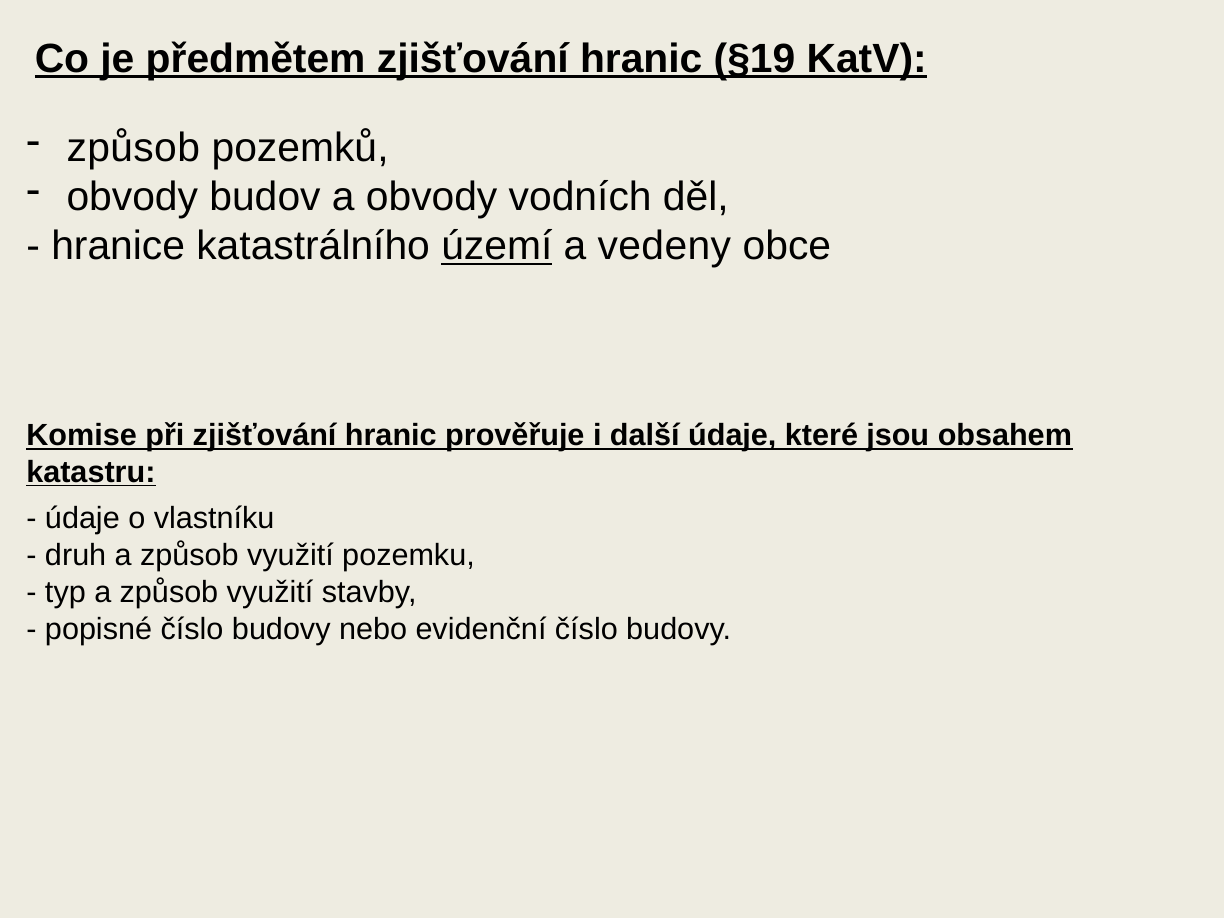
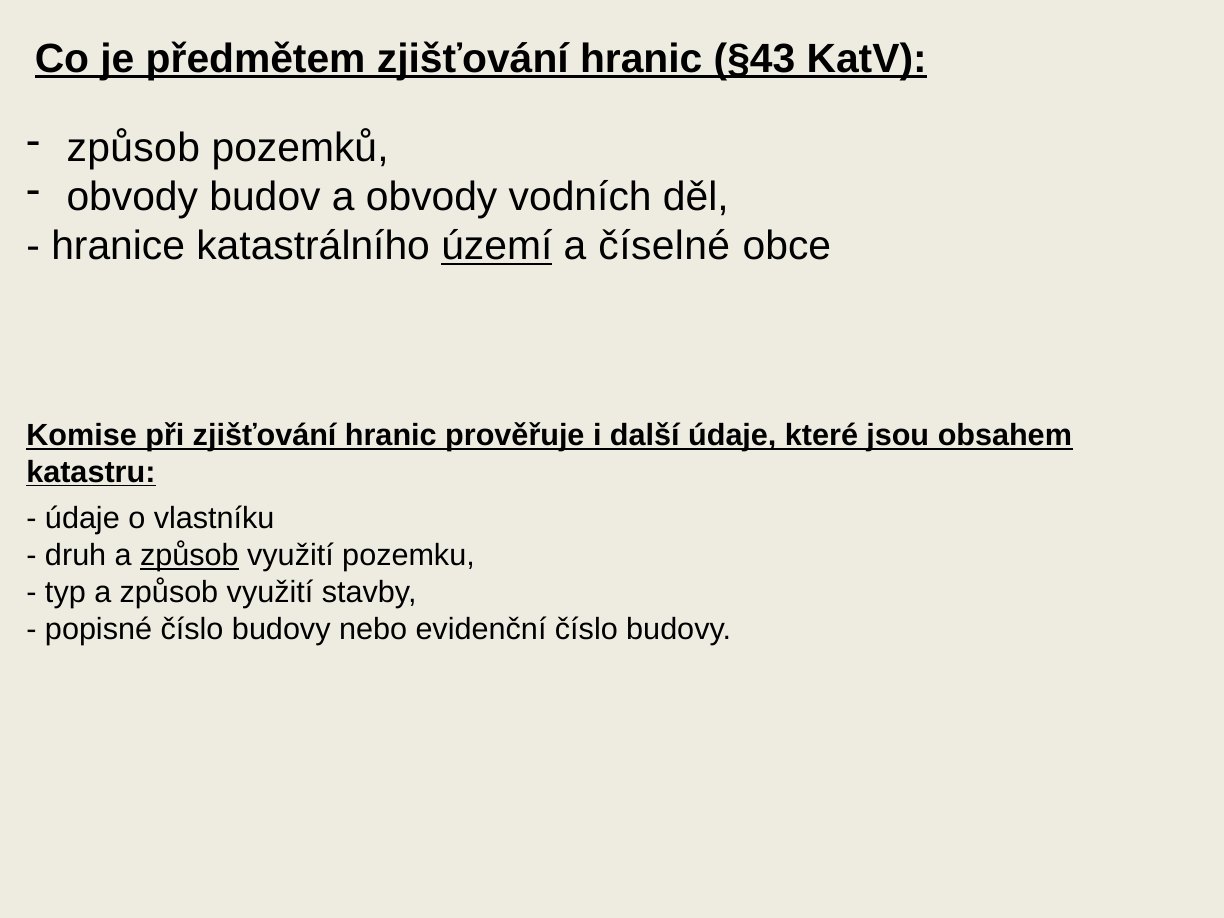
§19: §19 -> §43
vedeny: vedeny -> číselné
způsob at (189, 556) underline: none -> present
